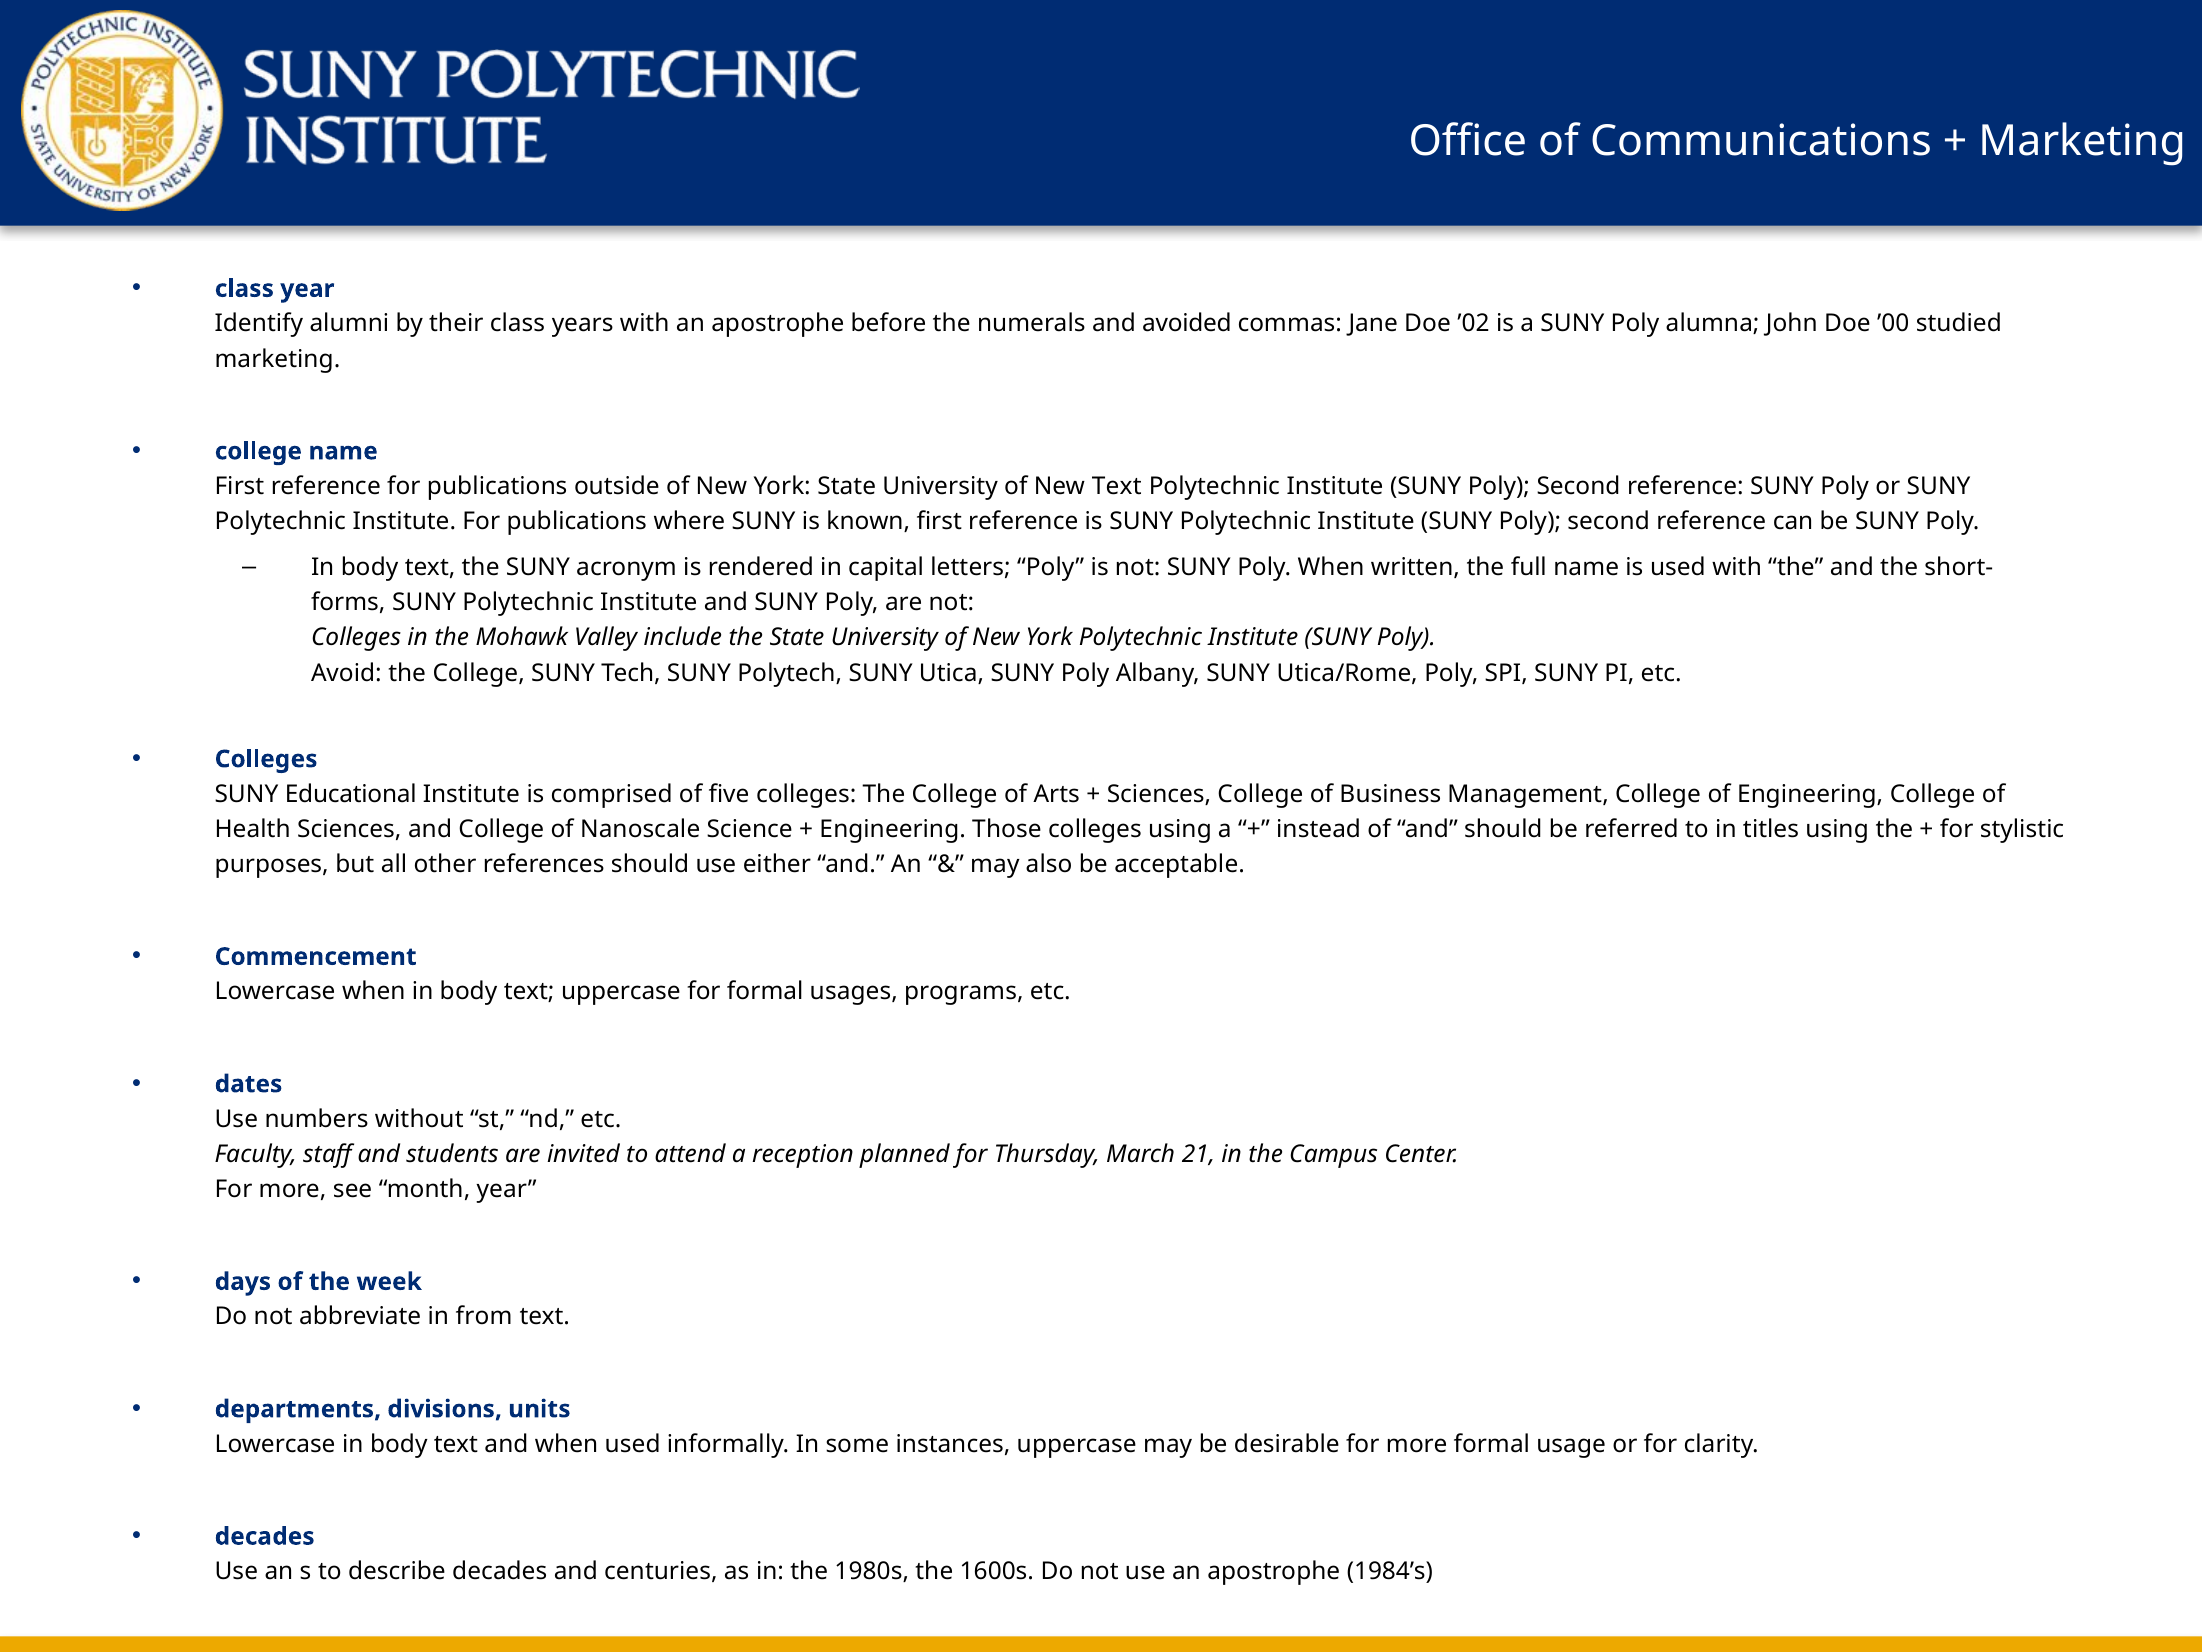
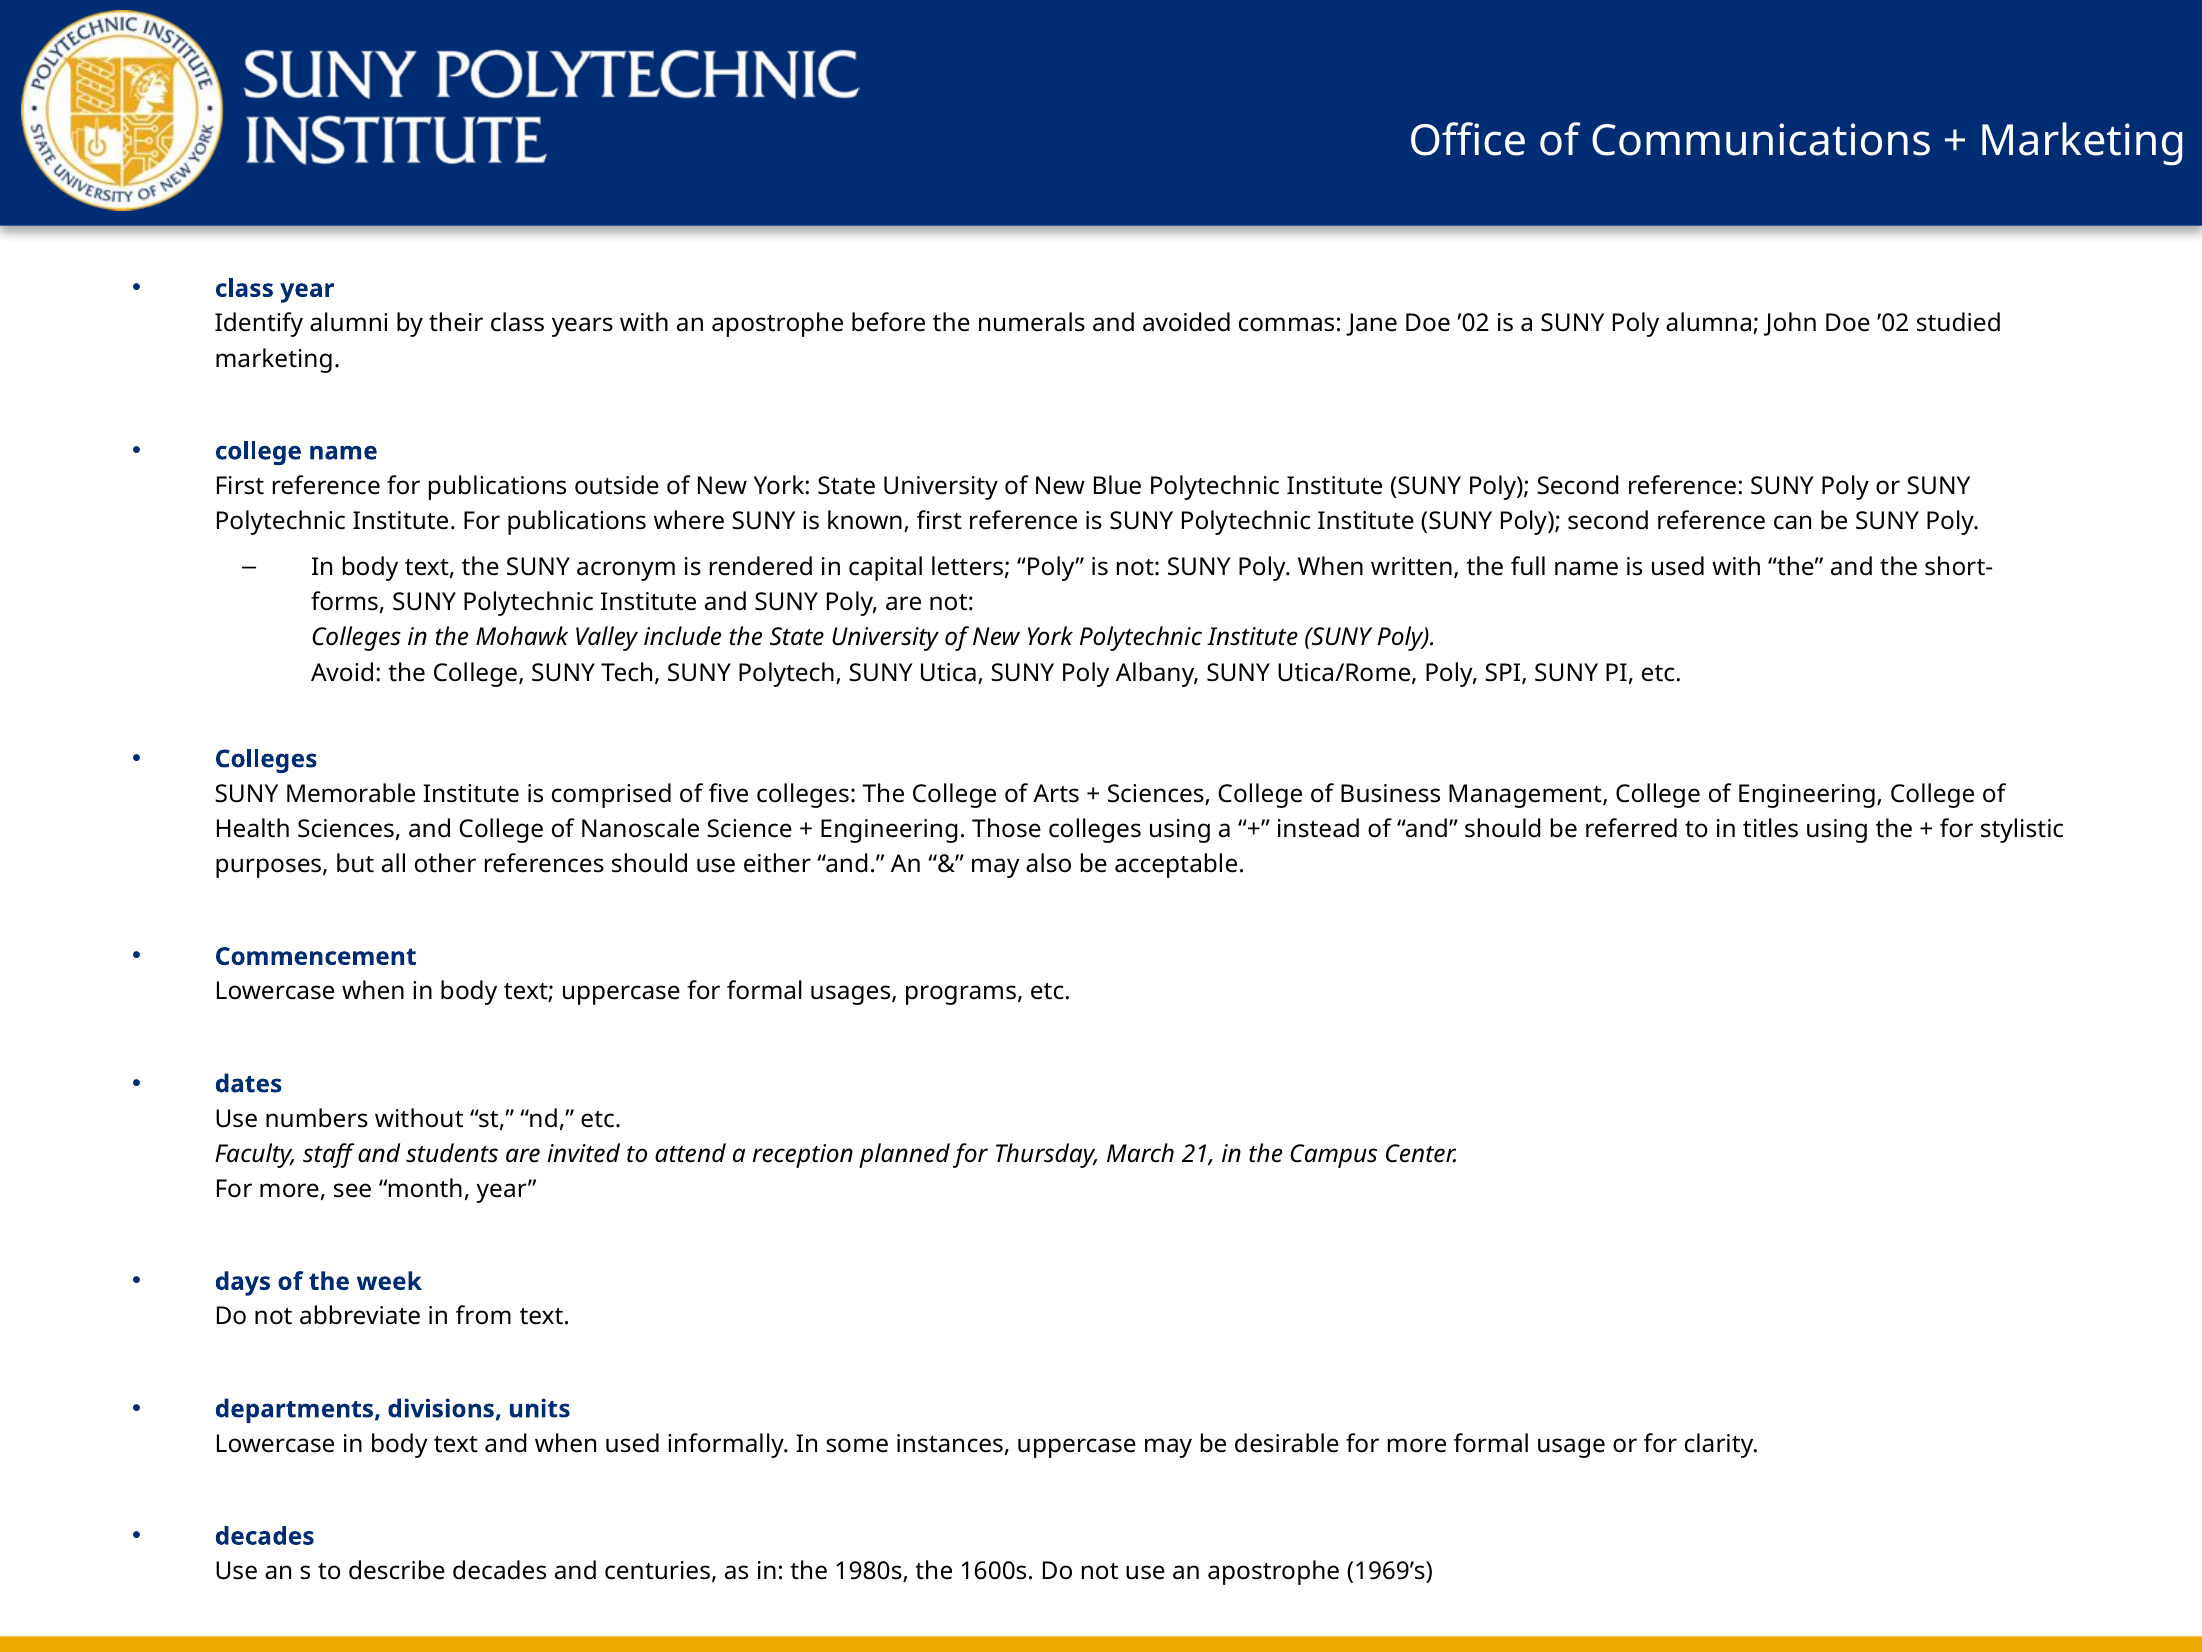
John Doe ’00: ’00 -> ’02
New Text: Text -> Blue
Educational: Educational -> Memorable
1984’s: 1984’s -> 1969’s
